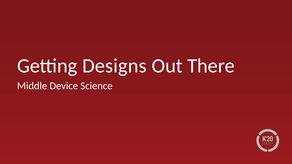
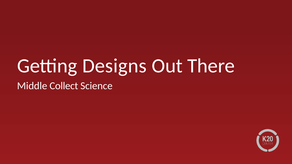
Device: Device -> Collect
